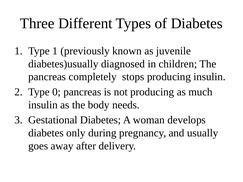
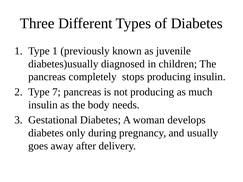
0: 0 -> 7
